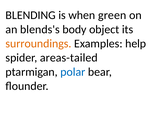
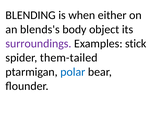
green: green -> either
surroundings colour: orange -> purple
help: help -> stick
areas-tailed: areas-tailed -> them-tailed
